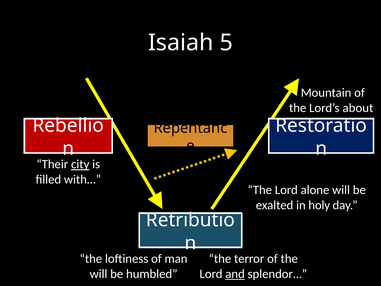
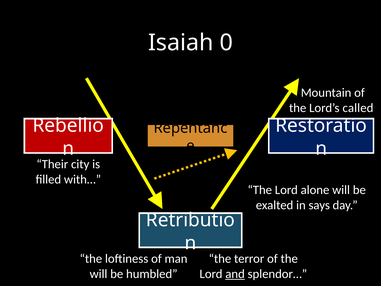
5: 5 -> 0
about: about -> called
city underline: present -> none
holy: holy -> says
